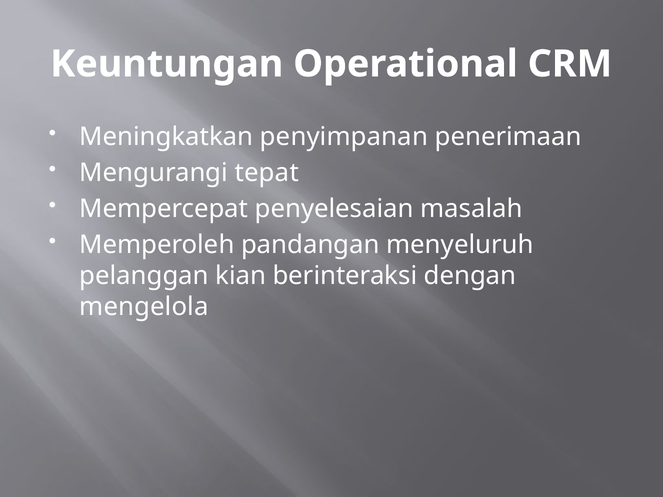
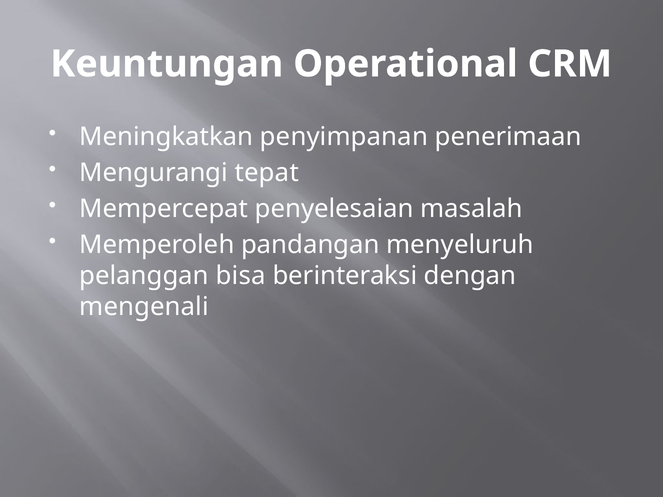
kian: kian -> bisa
mengelola: mengelola -> mengenali
